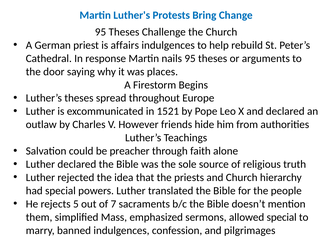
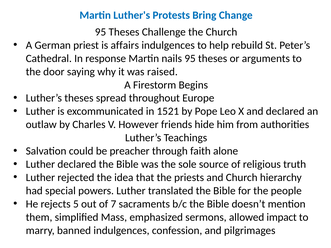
places: places -> raised
allowed special: special -> impact
